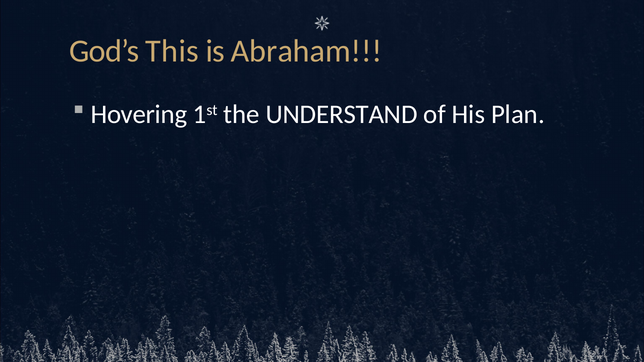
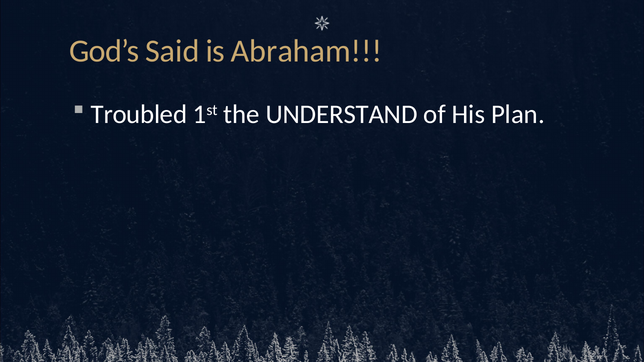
This: This -> Said
Hovering: Hovering -> Troubled
